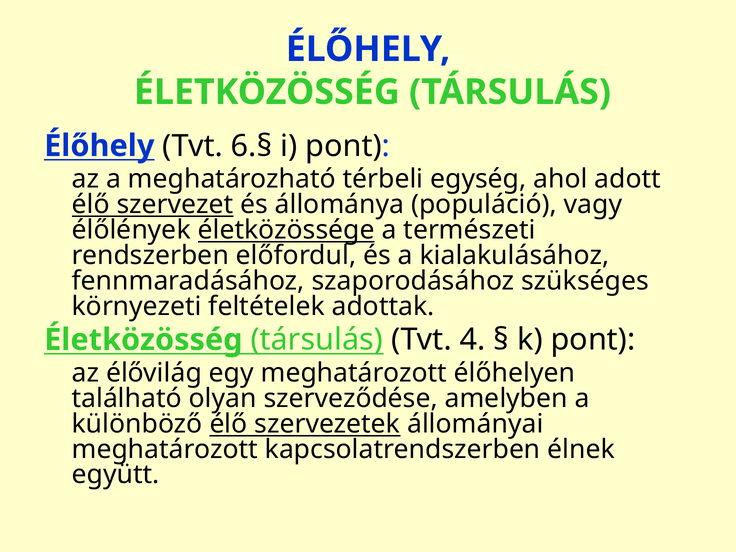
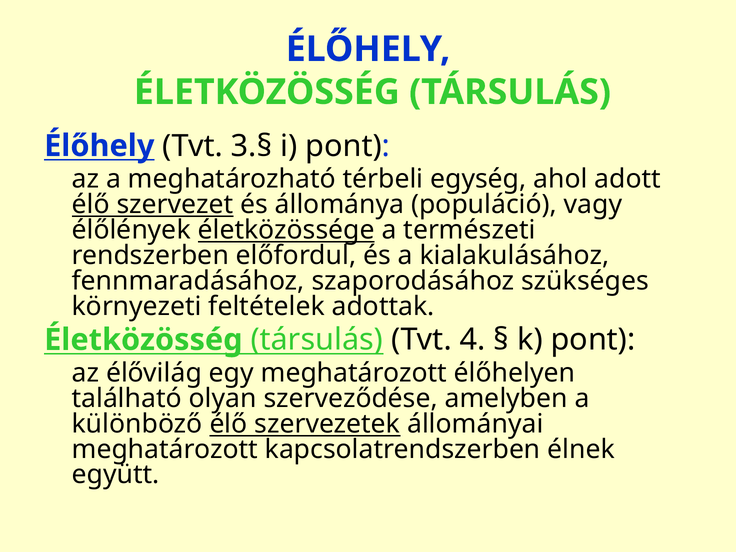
6.§: 6.§ -> 3.§
